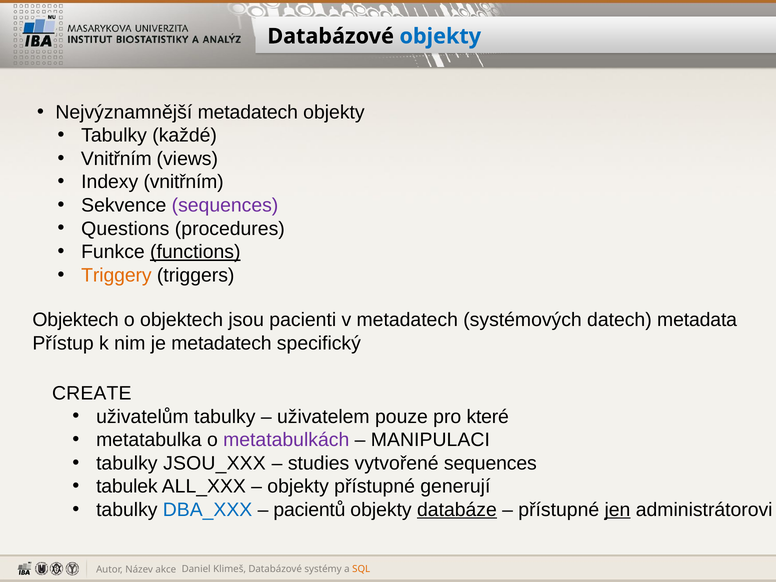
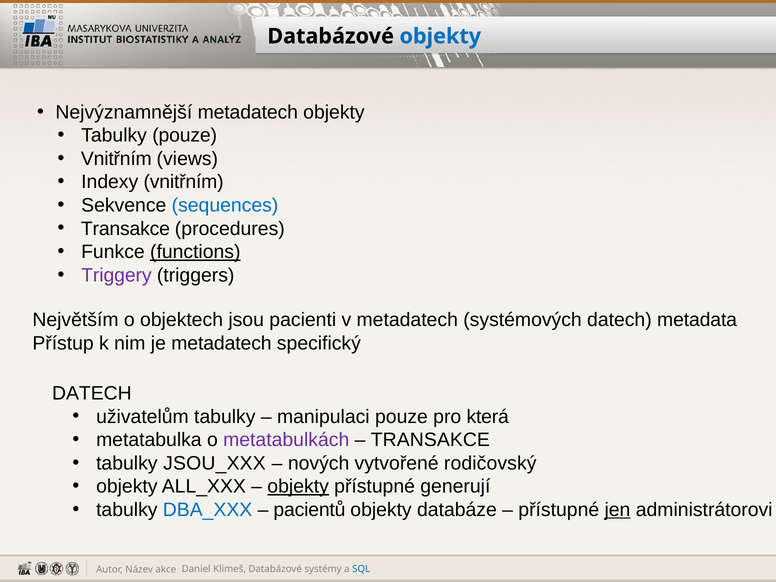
Tabulky každé: každé -> pouze
sequences at (225, 205) colour: purple -> blue
Questions at (125, 229): Questions -> Transakce
Triggery colour: orange -> purple
Objektech at (76, 320): Objektech -> Největším
CREATE at (92, 393): CREATE -> DATECH
uživatelem: uživatelem -> manipulaci
které: které -> která
MANIPULACI at (430, 440): MANIPULACI -> TRANSAKCE
studies: studies -> nových
vytvořené sequences: sequences -> rodičovský
tabulek at (127, 486): tabulek -> objekty
objekty at (298, 486) underline: none -> present
databáze underline: present -> none
SQL colour: orange -> blue
